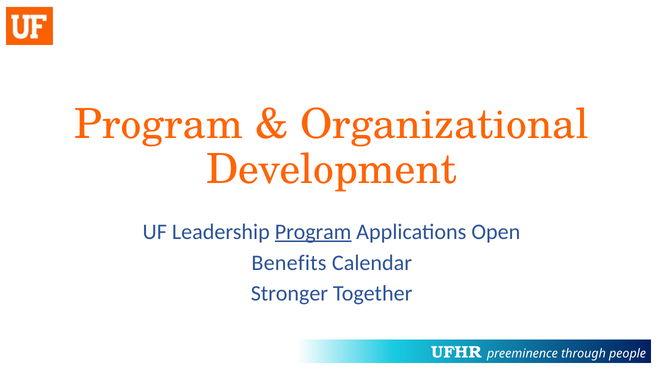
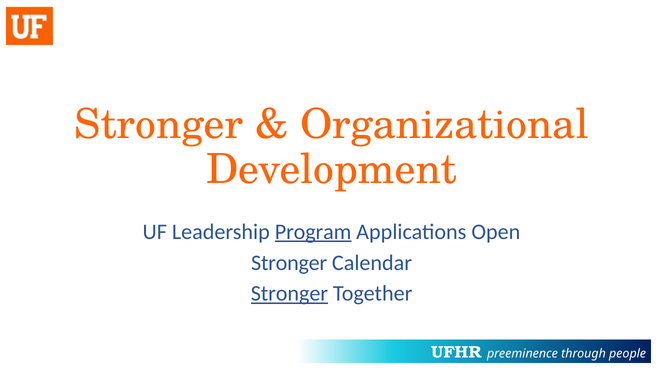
Program at (159, 124): Program -> Stronger
Benefits at (289, 262): Benefits -> Stronger
Stronger at (289, 293) underline: none -> present
